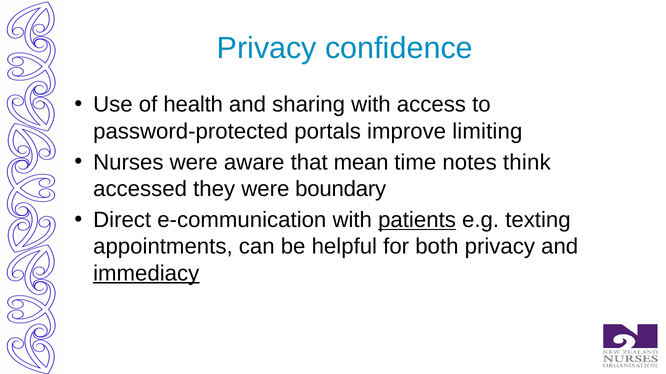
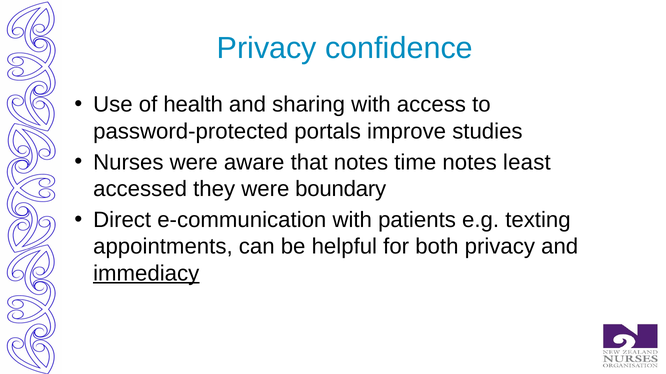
limiting: limiting -> studies
that mean: mean -> notes
think: think -> least
patients underline: present -> none
